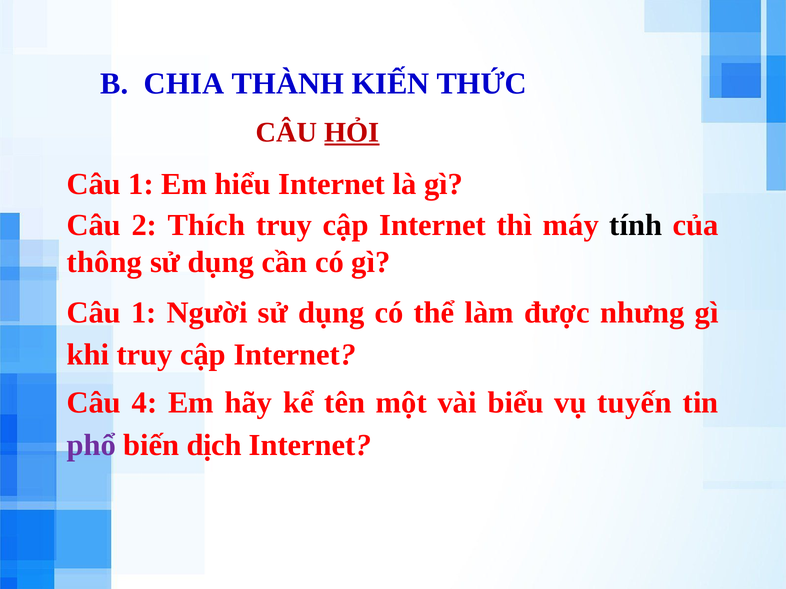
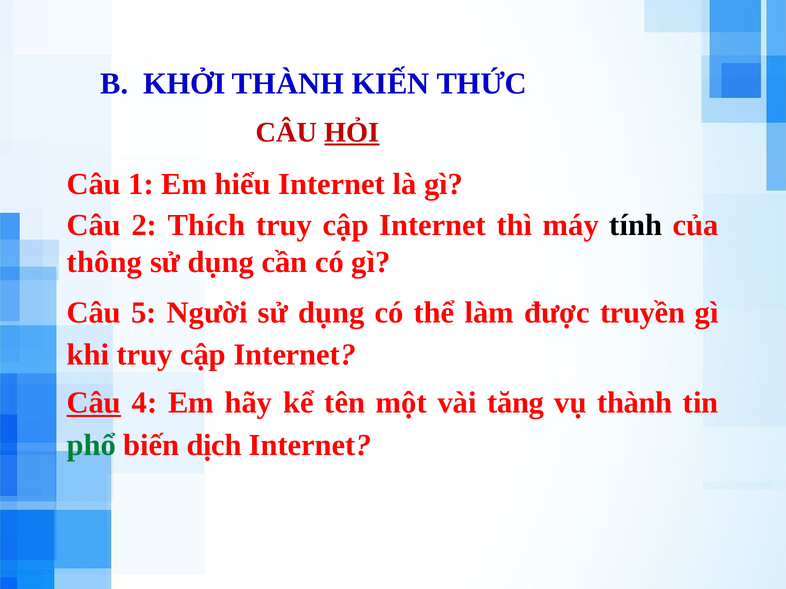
CHIA: CHIA -> KHỞI
1 at (144, 313): 1 -> 5
nhưng: nhưng -> truyền
Câu at (94, 403) underline: none -> present
biểu: biểu -> tăng
vụ tuyến: tuyến -> thành
phổ colour: purple -> green
